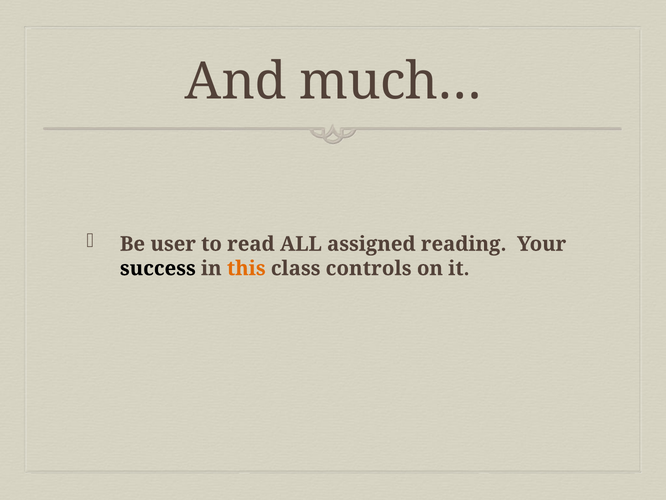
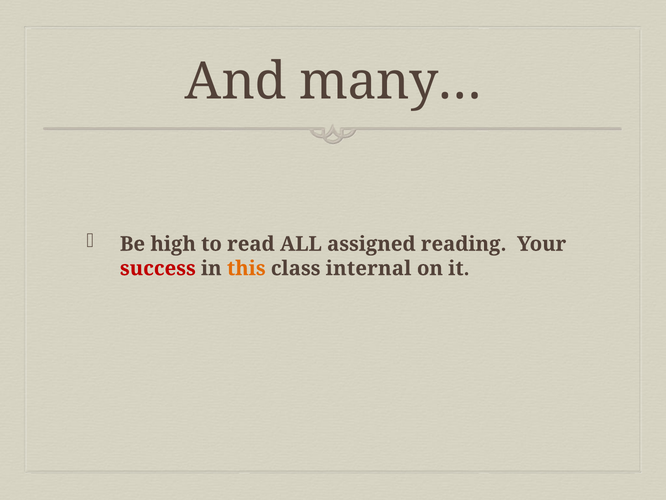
much…: much… -> many…
user: user -> high
success colour: black -> red
controls: controls -> internal
